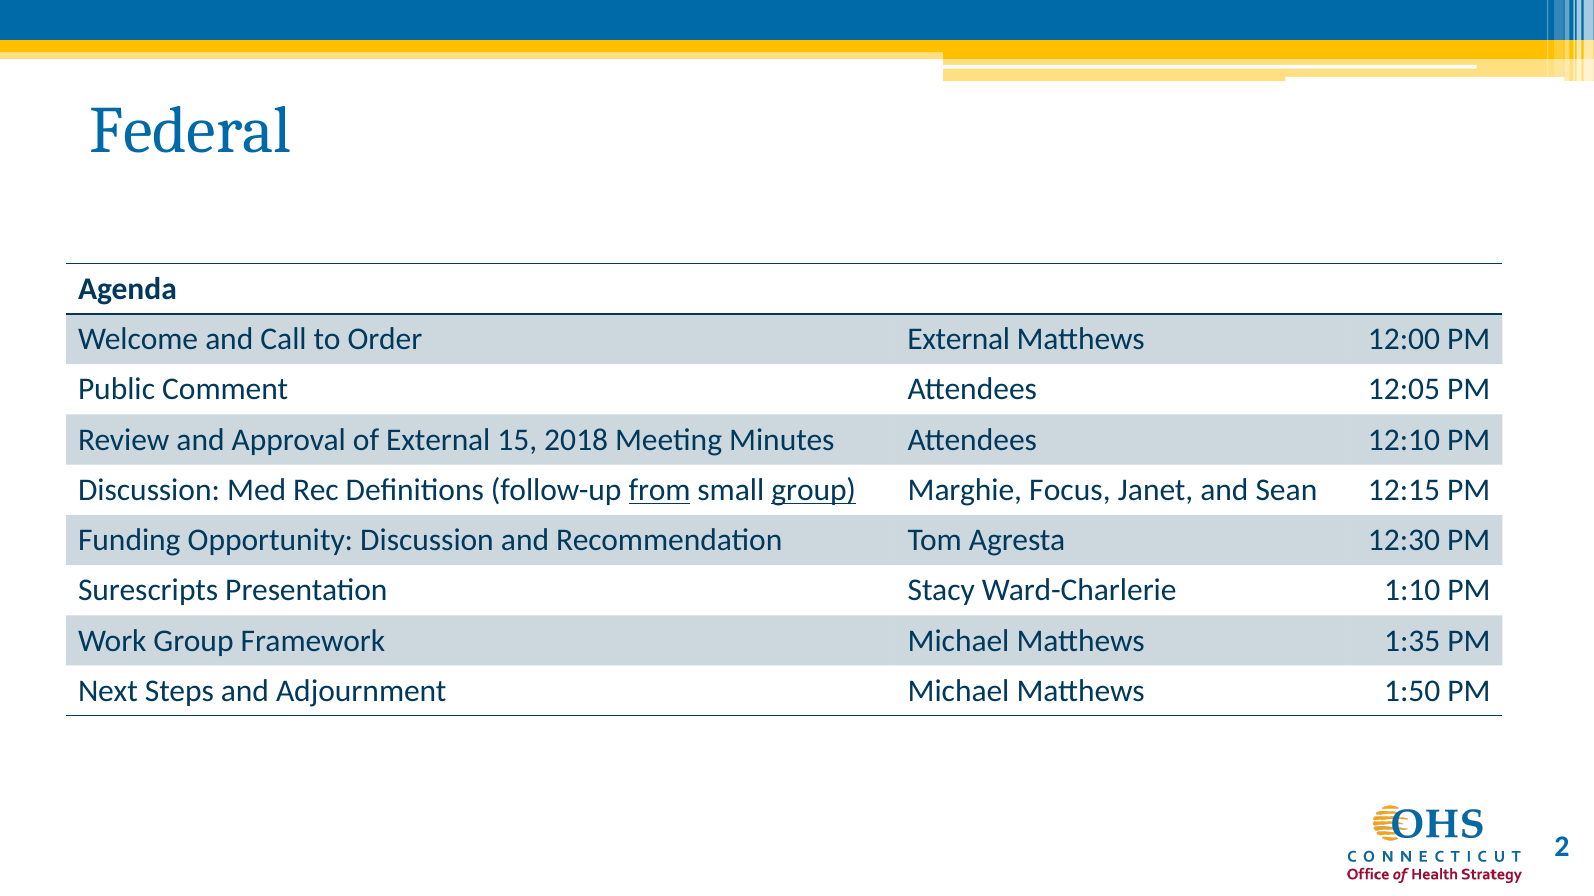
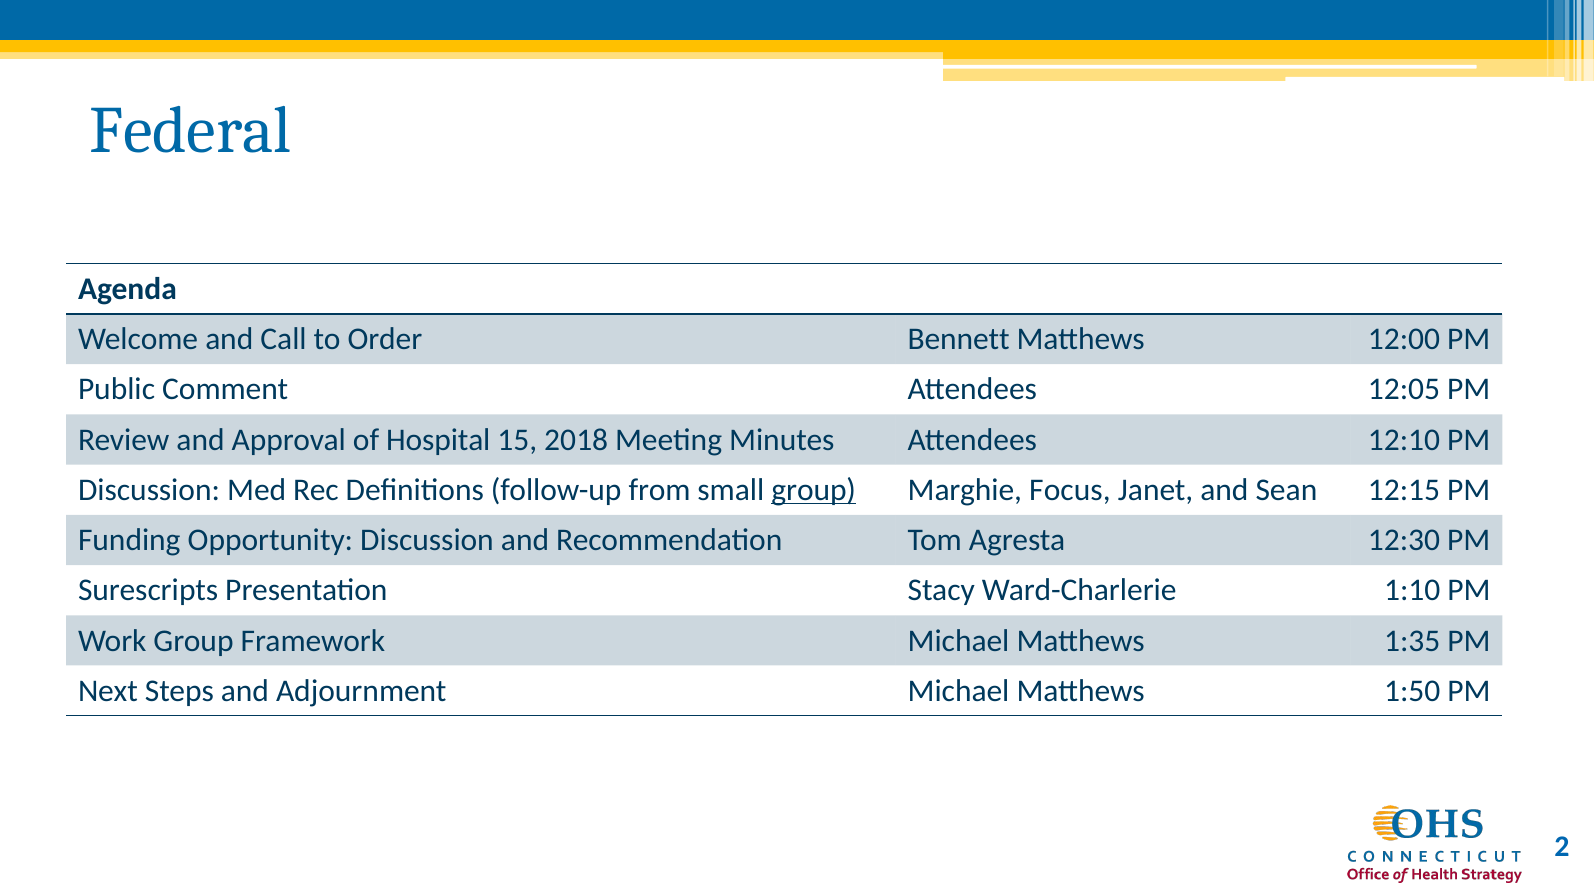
Order External: External -> Bennett
of External: External -> Hospital
from underline: present -> none
